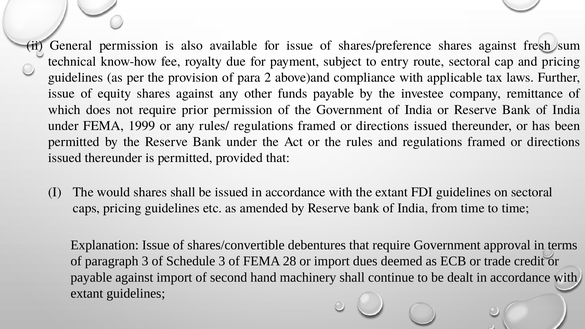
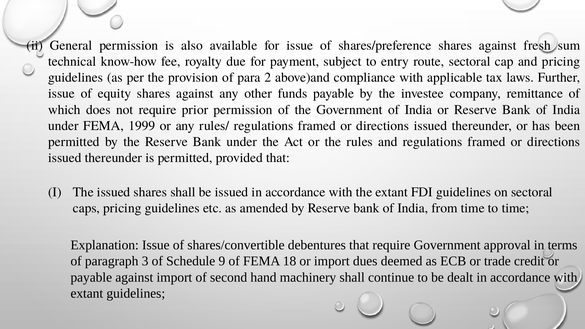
The would: would -> issued
Schedule 3: 3 -> 9
28: 28 -> 18
